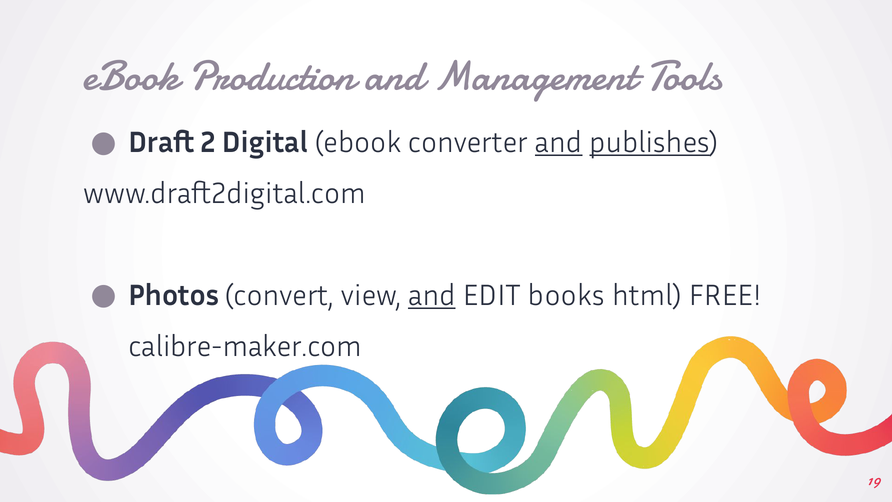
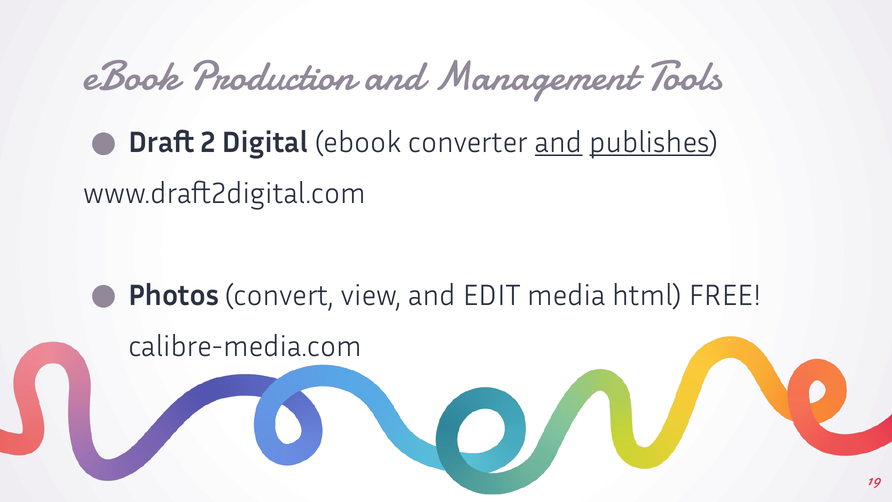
and at (432, 295) underline: present -> none
books: books -> media
calibre-maker.com: calibre-maker.com -> calibre-media.com
